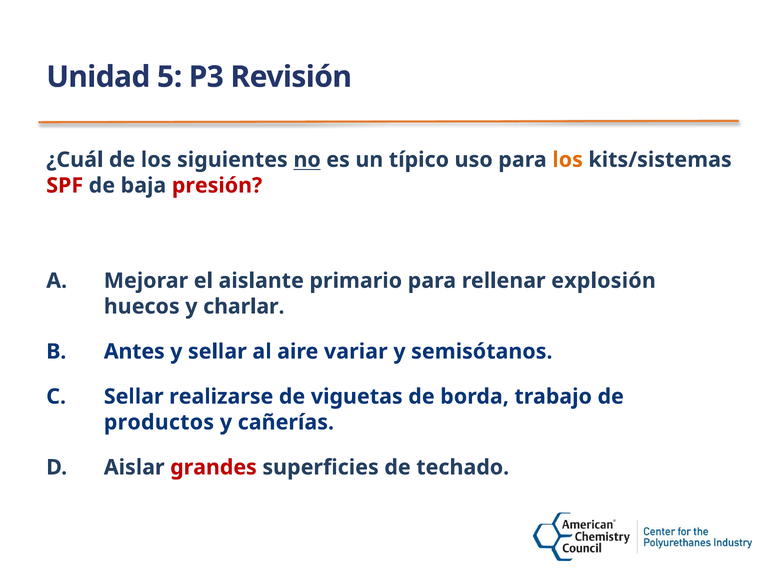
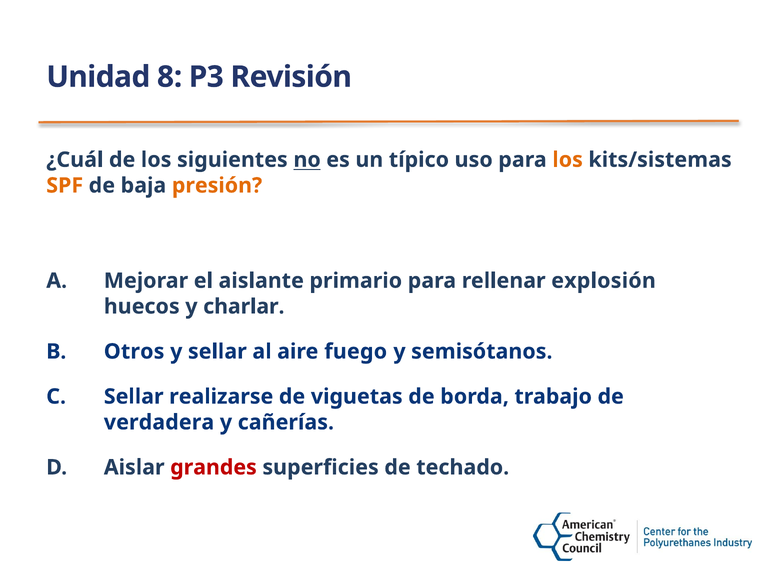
5: 5 -> 8
SPF colour: red -> orange
presión colour: red -> orange
Antes: Antes -> Otros
variar: variar -> fuego
productos: productos -> verdadera
